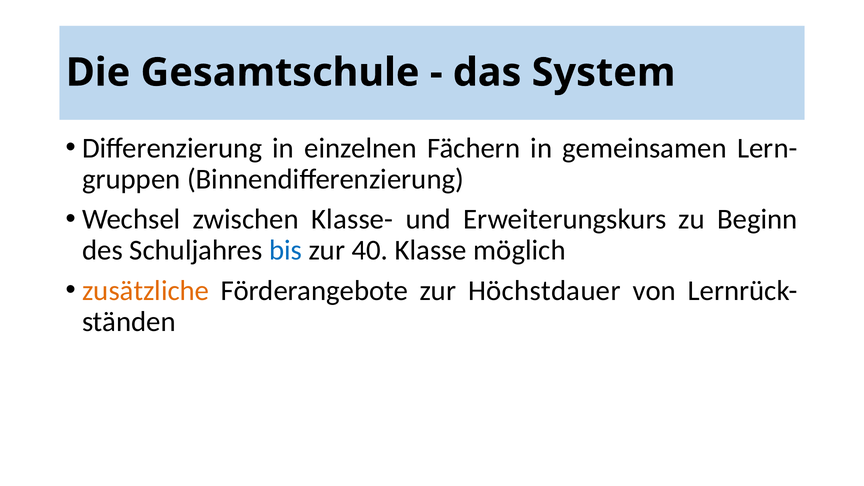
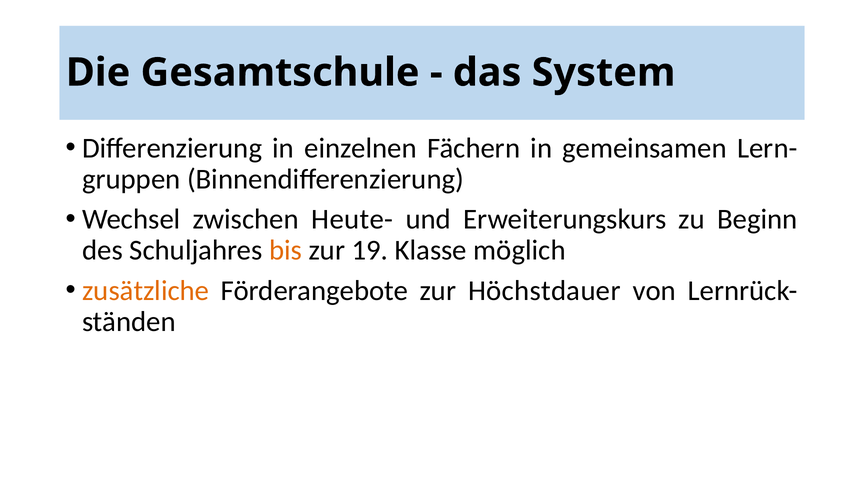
Klasse-: Klasse- -> Heute-
bis colour: blue -> orange
40: 40 -> 19
